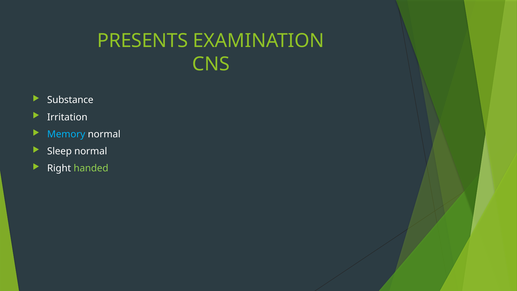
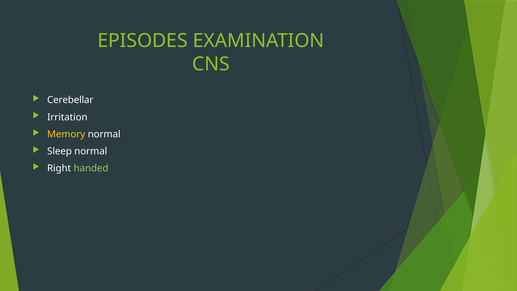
PRESENTS: PRESENTS -> EPISODES
Substance: Substance -> Cerebellar
Memory colour: light blue -> yellow
